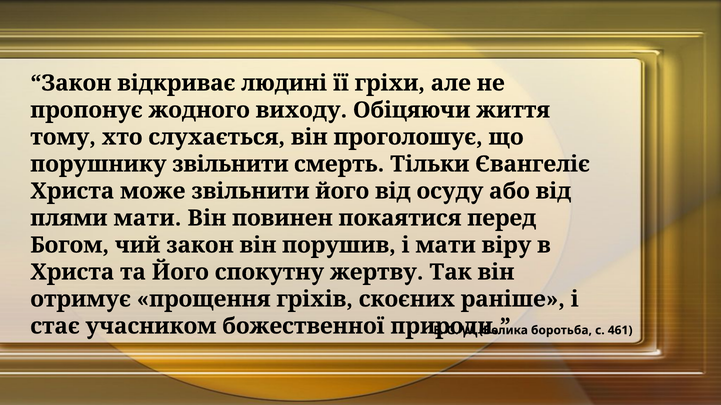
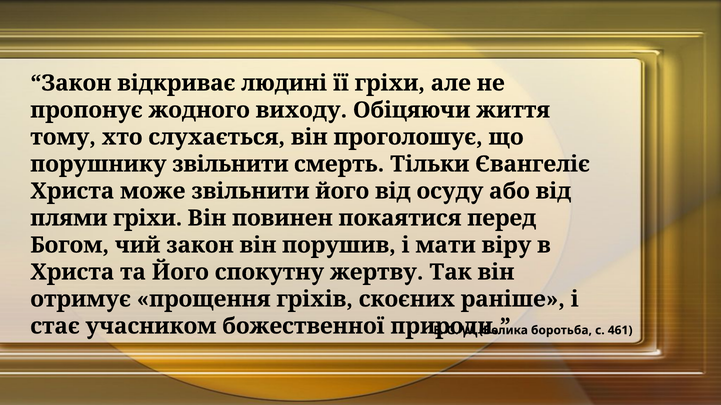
плями мати: мати -> гріхи
